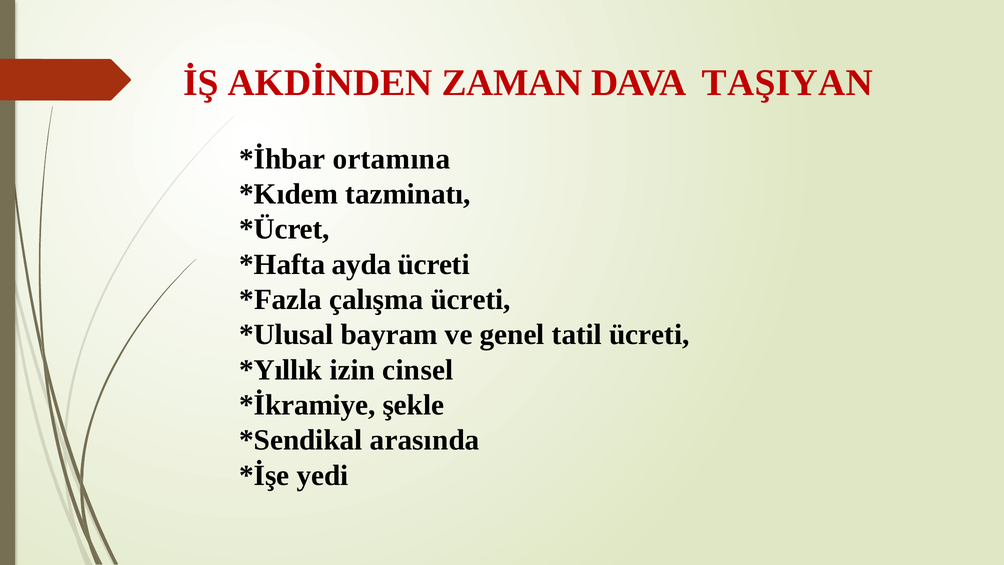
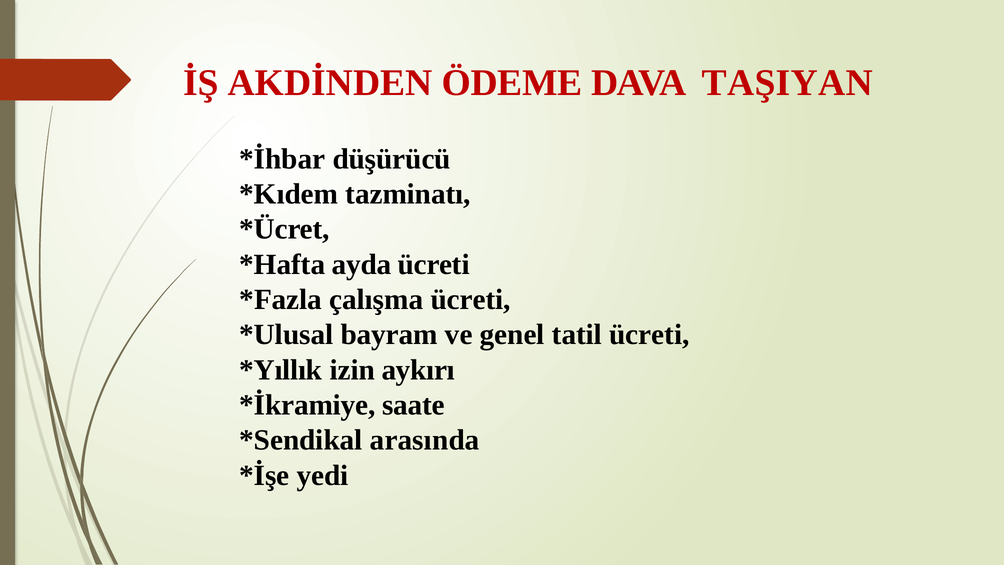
ZAMAN: ZAMAN -> ÖDEME
ortamına: ortamına -> düşürücü
cinsel: cinsel -> aykırı
şekle: şekle -> saate
